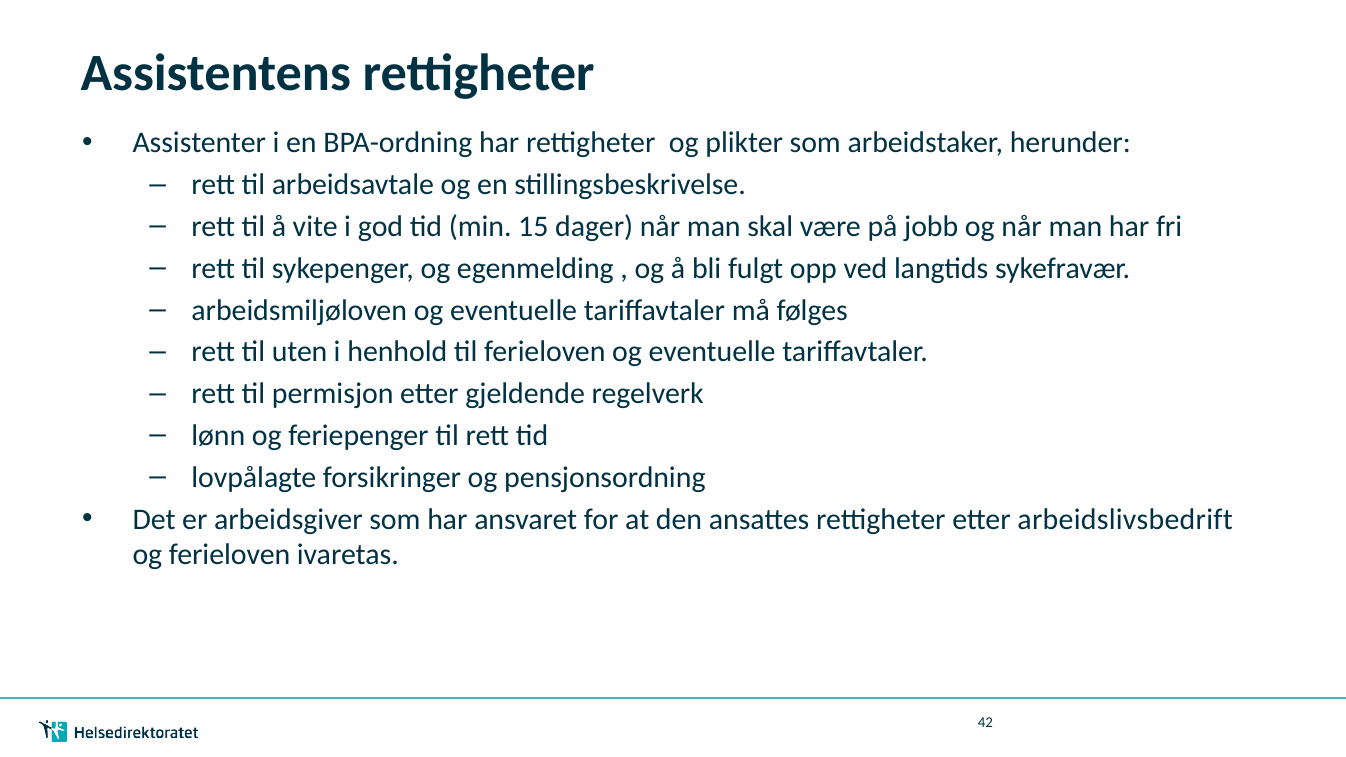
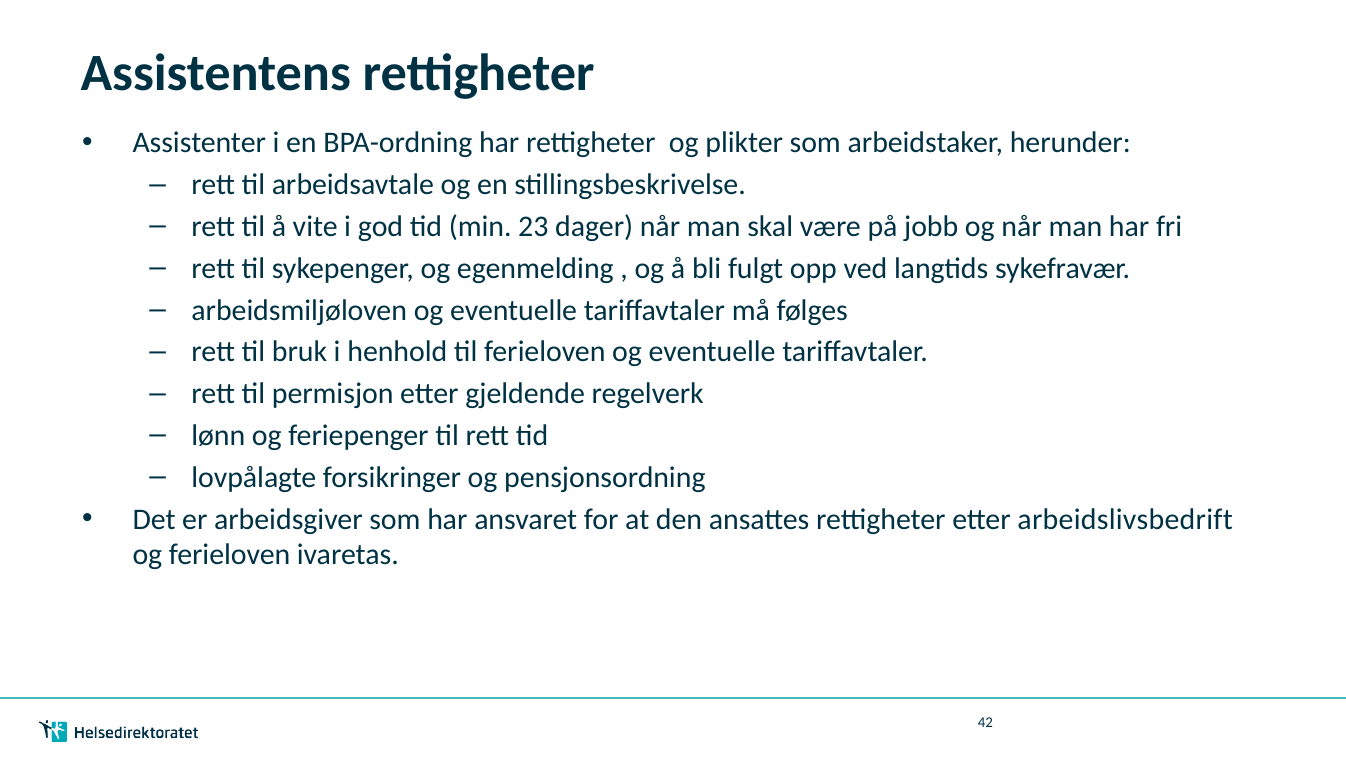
15: 15 -> 23
uten: uten -> bruk
